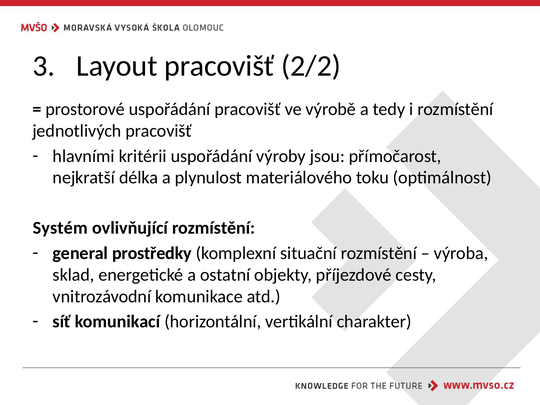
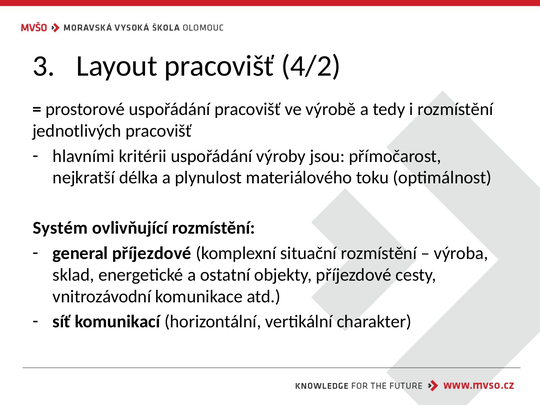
2/2: 2/2 -> 4/2
general prostředky: prostředky -> příjezdové
